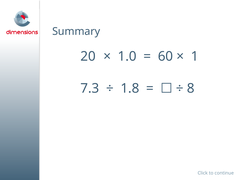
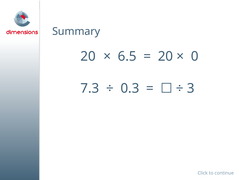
1.0: 1.0 -> 6.5
60 at (165, 56): 60 -> 20
1: 1 -> 0
1.8: 1.8 -> 0.3
8: 8 -> 3
